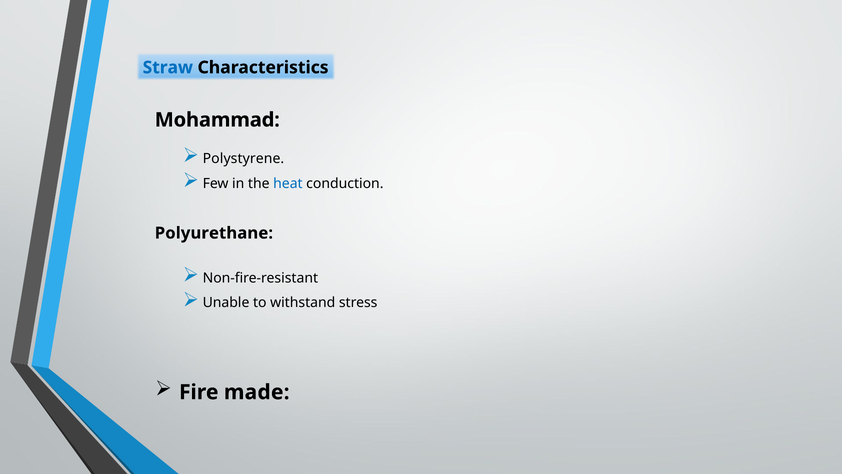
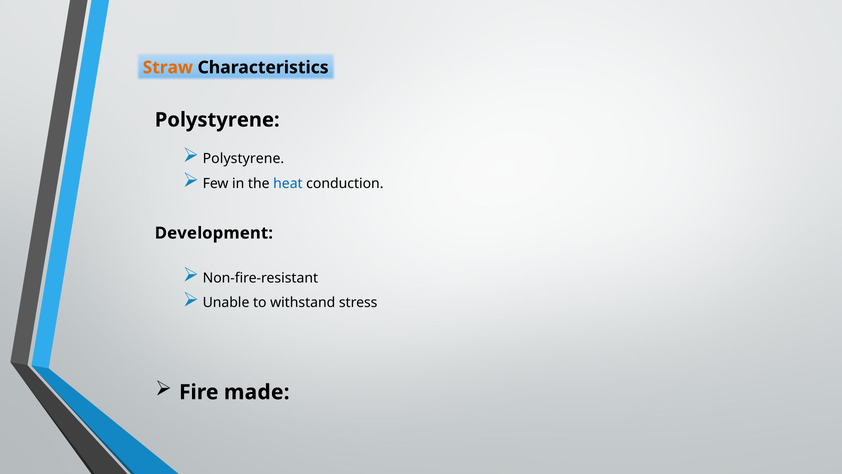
Straw colour: blue -> orange
Mohammad at (217, 120): Mohammad -> Polystyrene
Polyurethane: Polyurethane -> Development
